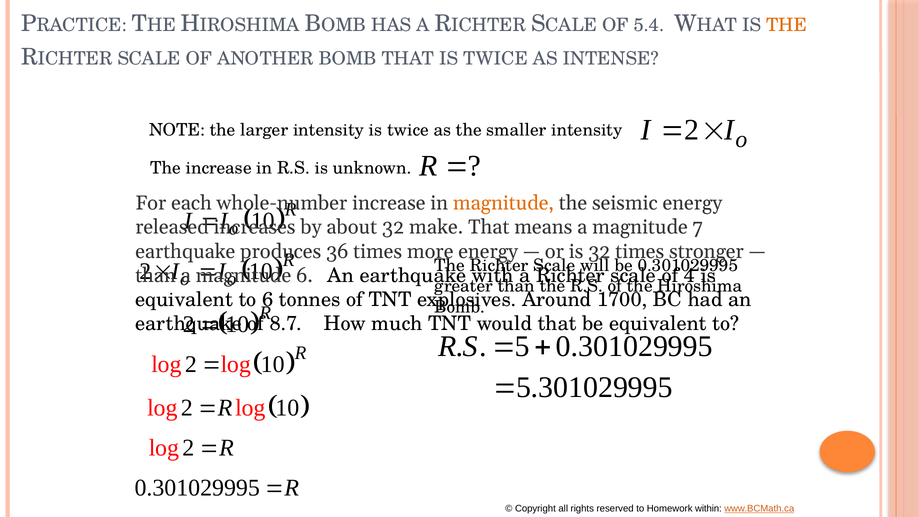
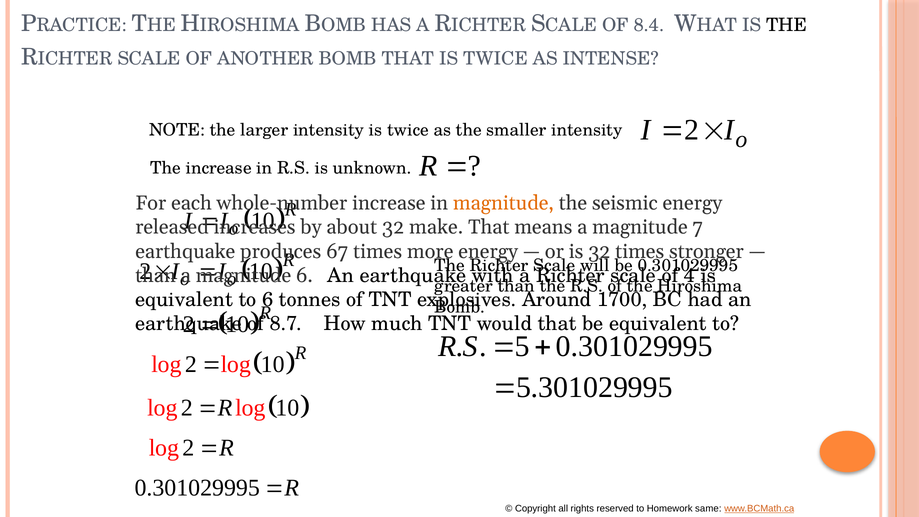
5.4: 5.4 -> 8.4
THE at (787, 25) colour: orange -> black
36: 36 -> 67
within: within -> same
